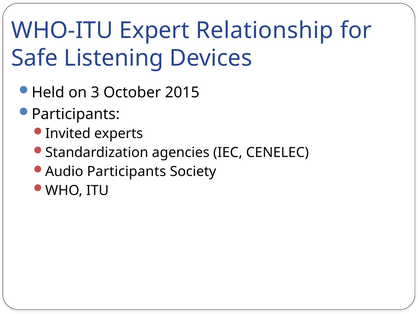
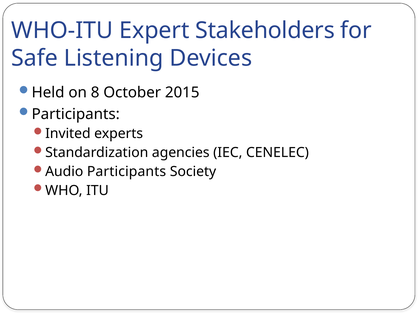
Relationship: Relationship -> Stakeholders
3: 3 -> 8
